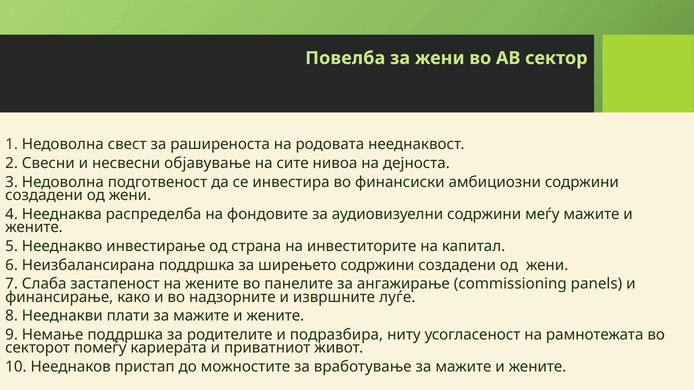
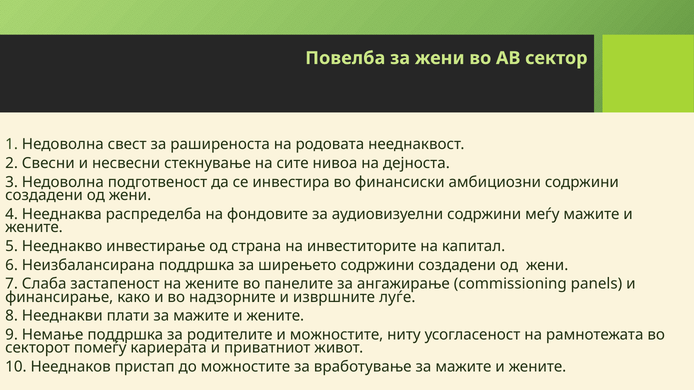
објавување: објавување -> стекнување
и подразбира: подразбира -> можностите
